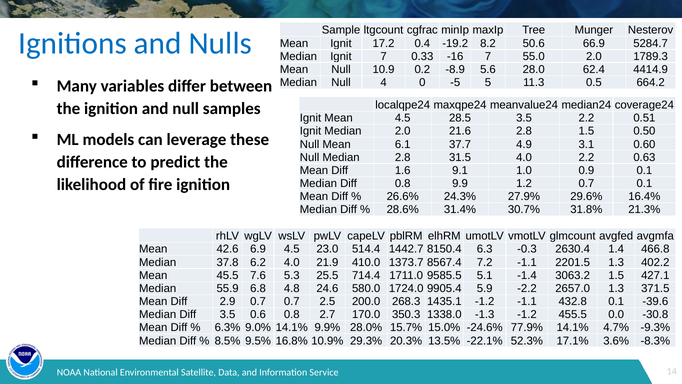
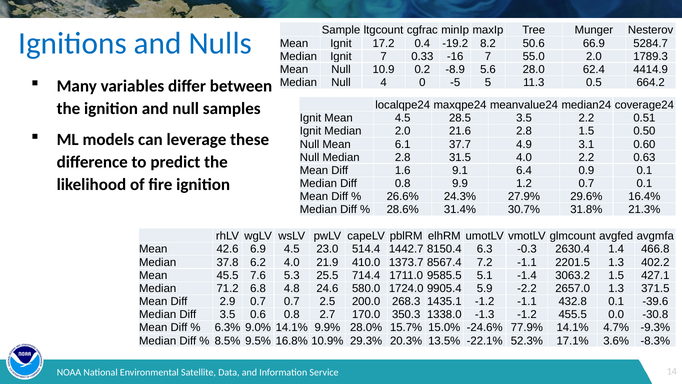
1.0: 1.0 -> 6.4
55.9: 55.9 -> 71.2
